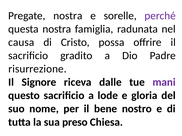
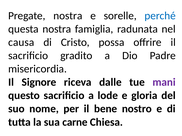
perché colour: purple -> blue
risurrezione: risurrezione -> misericordia
preso: preso -> carne
